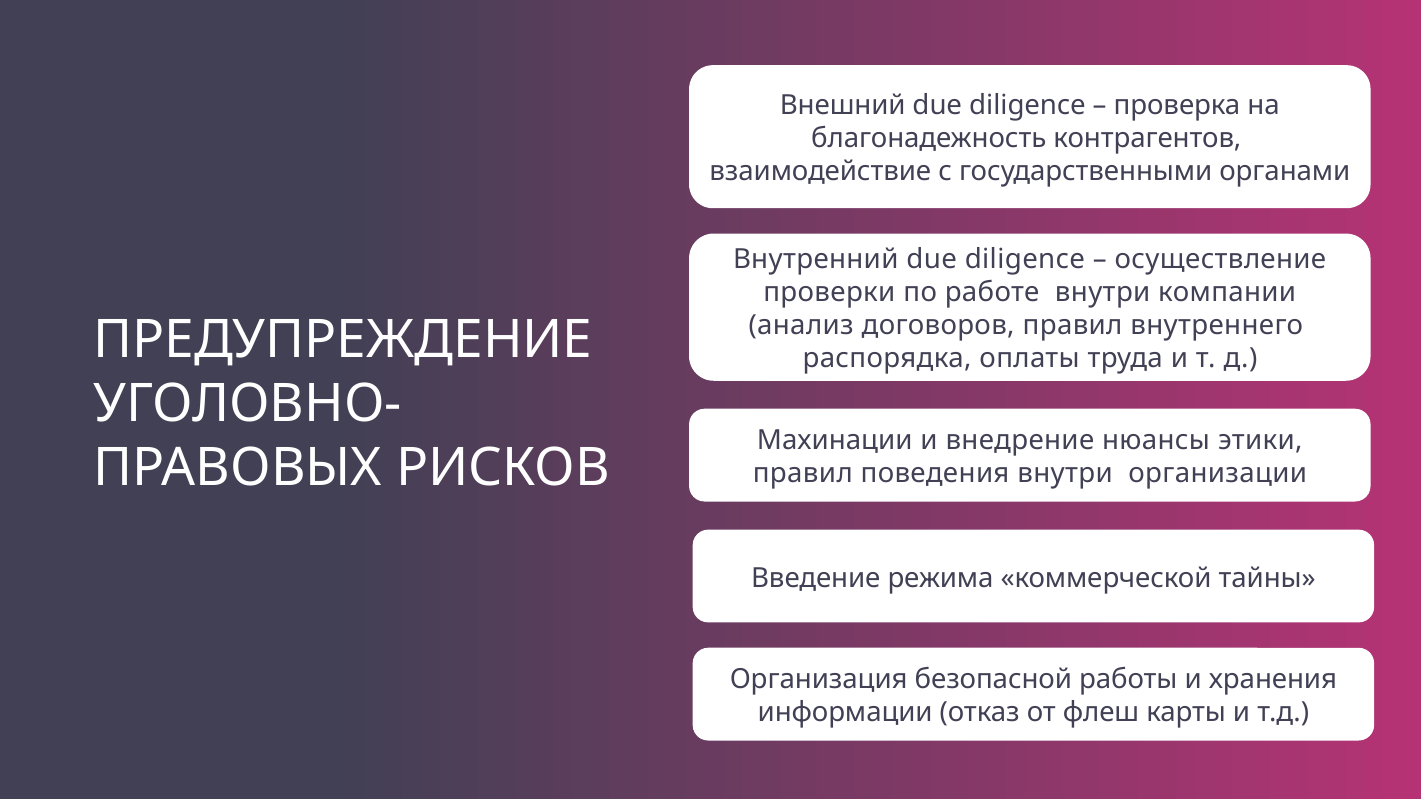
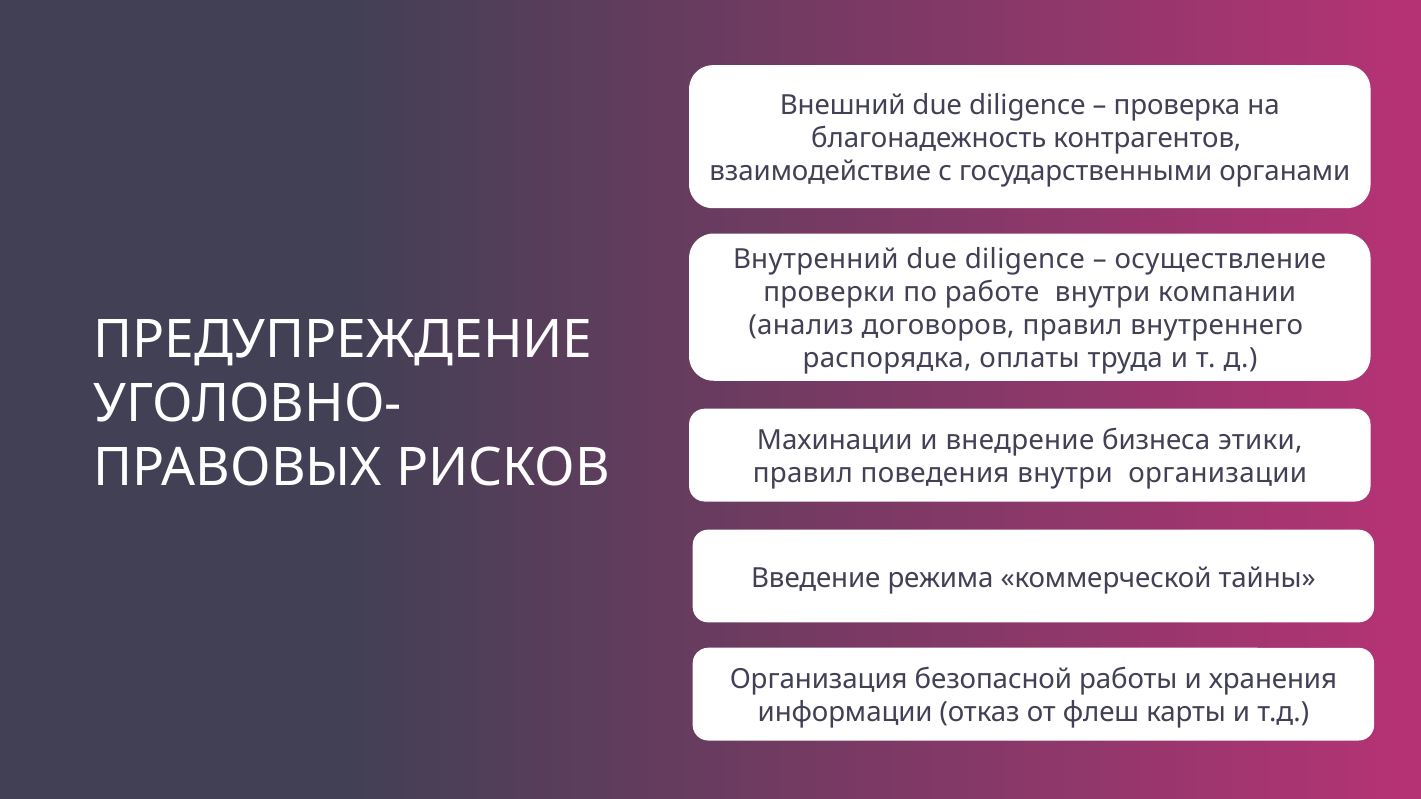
нюансы: нюансы -> бизнеса
